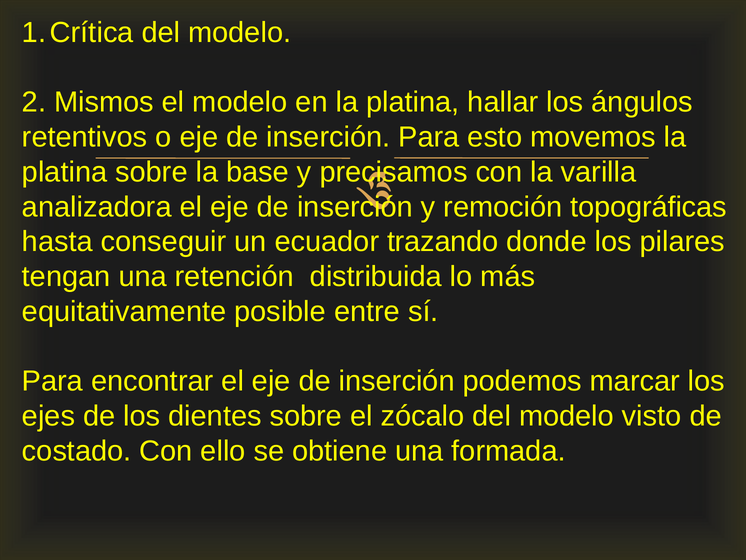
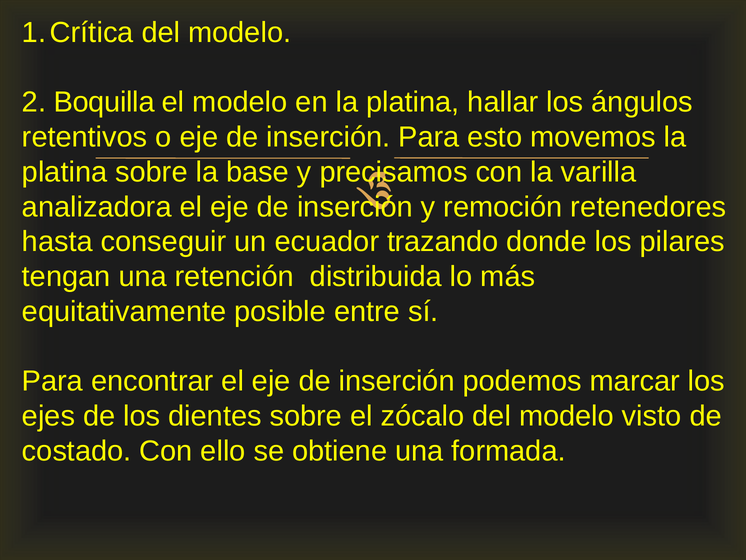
Mismos: Mismos -> Boquilla
topográficas: topográficas -> retenedores
